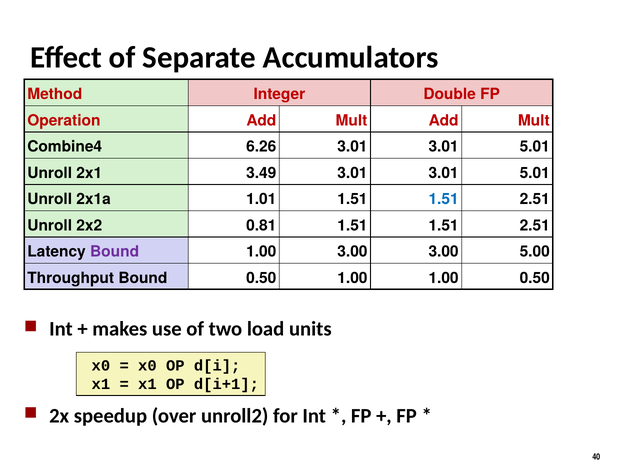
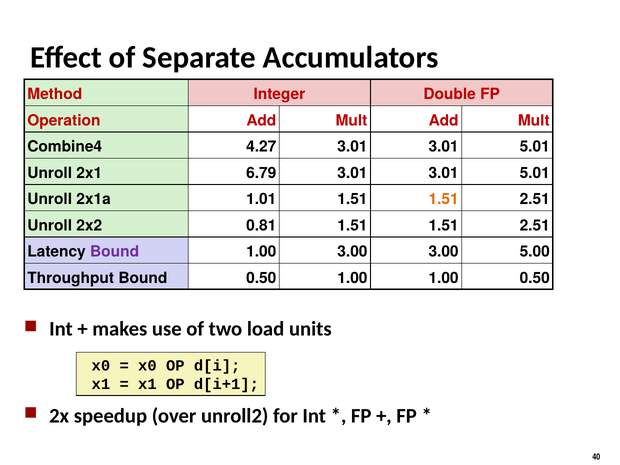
6.26: 6.26 -> 4.27
3.49: 3.49 -> 6.79
1.51 at (444, 199) colour: blue -> orange
